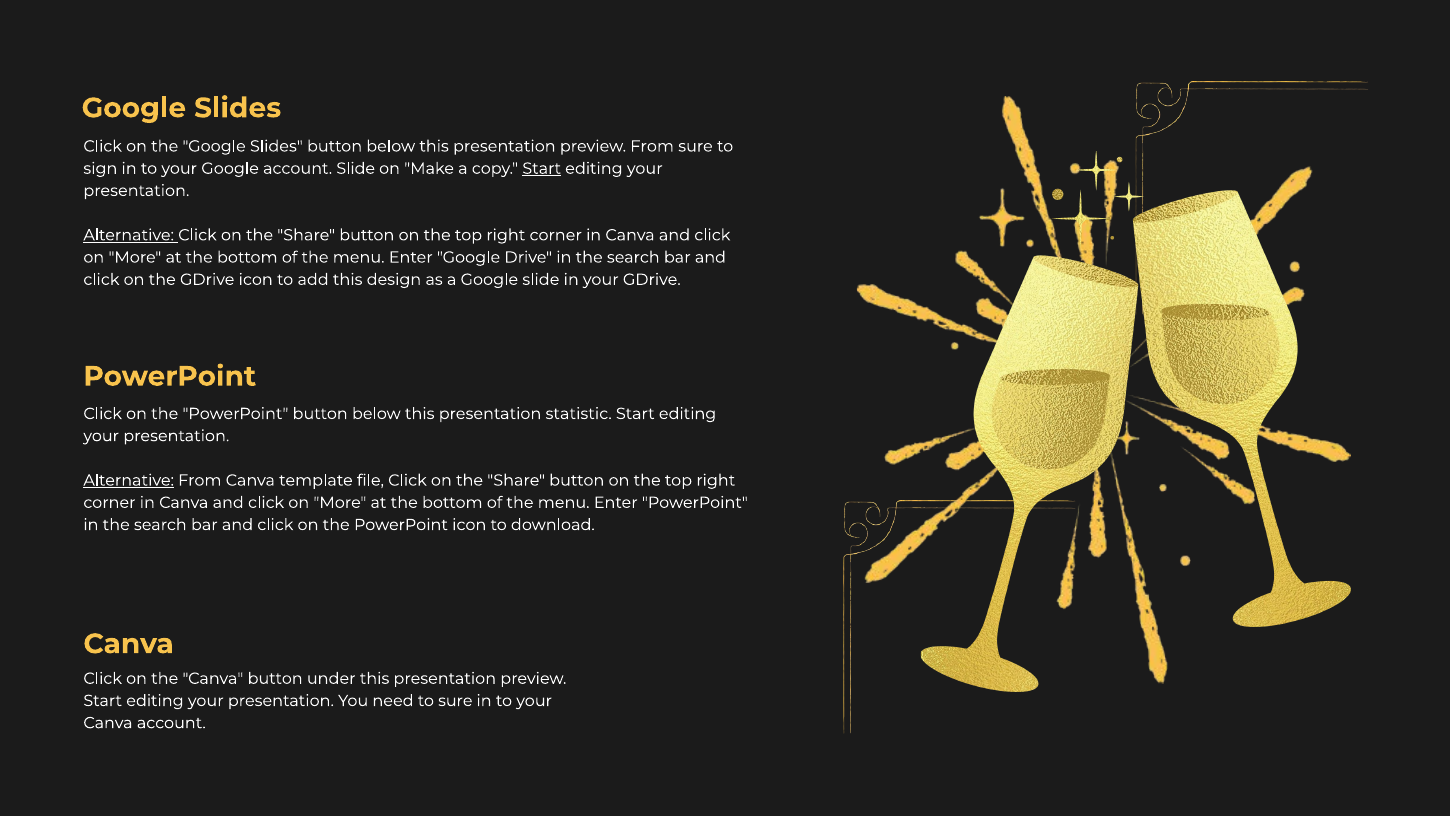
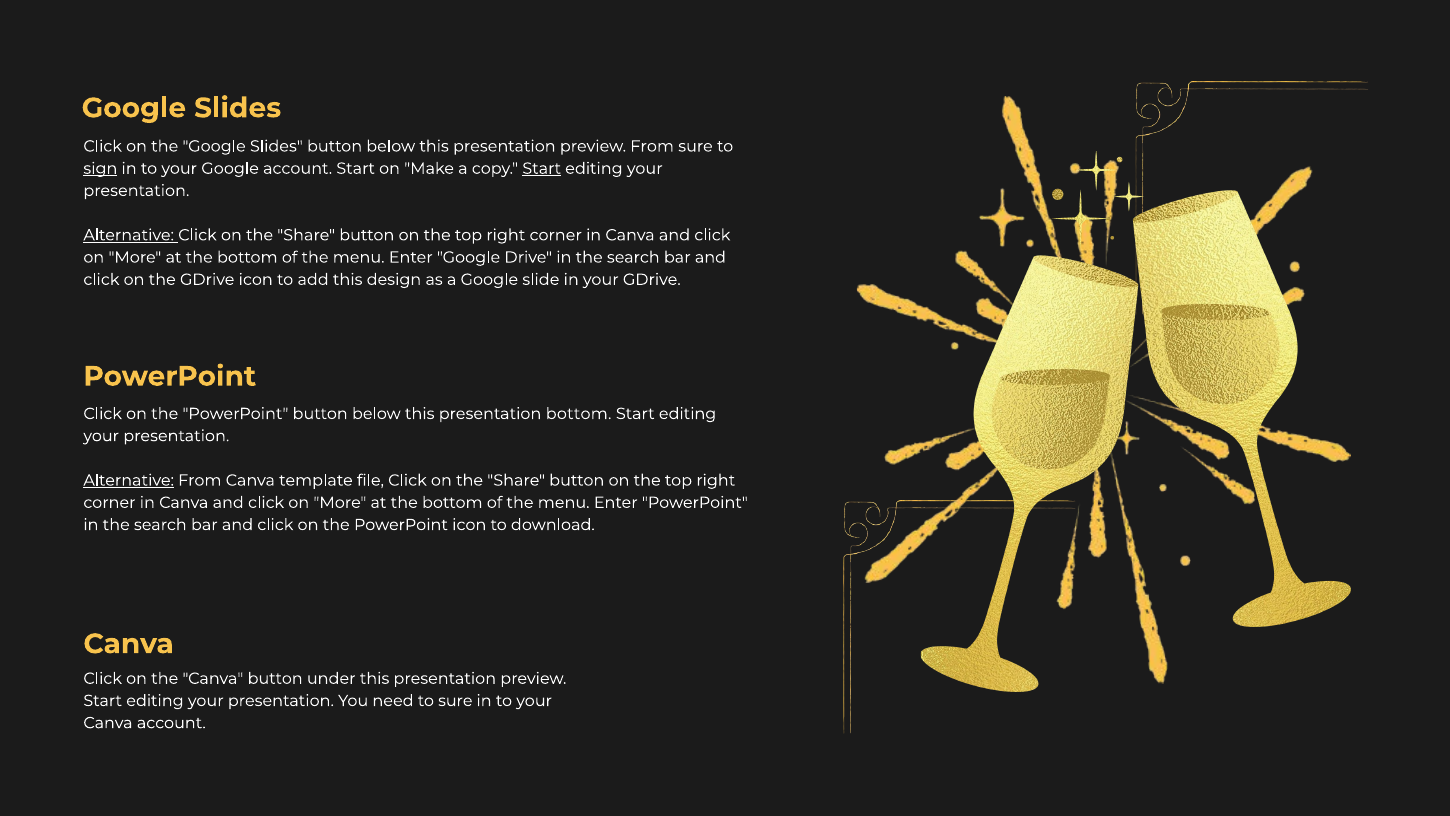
sign underline: none -> present
account Slide: Slide -> Start
presentation statistic: statistic -> bottom
